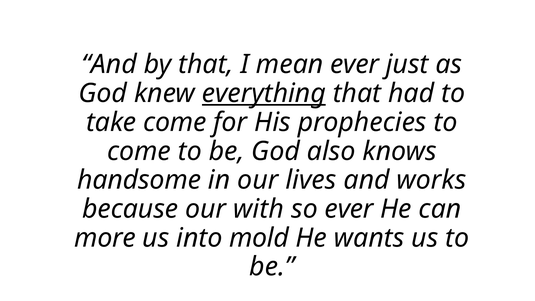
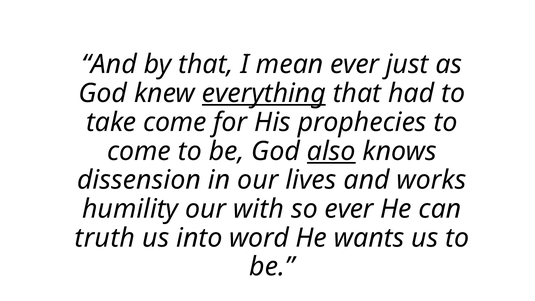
also underline: none -> present
handsome: handsome -> dissension
because: because -> humility
more: more -> truth
mold: mold -> word
